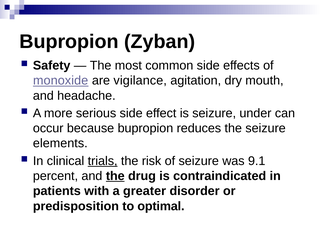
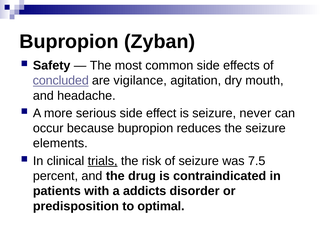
monoxide: monoxide -> concluded
under: under -> never
9.1: 9.1 -> 7.5
the at (115, 176) underline: present -> none
greater: greater -> addicts
